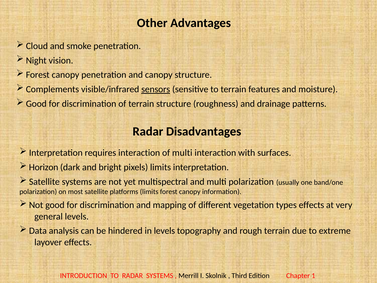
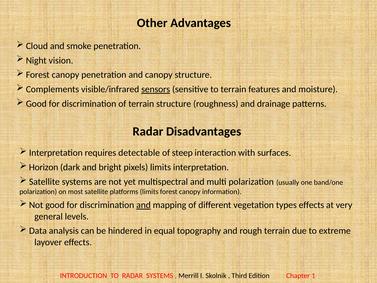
requires interaction: interaction -> detectable
of multi: multi -> steep
and at (144, 205) underline: none -> present
in levels: levels -> equal
